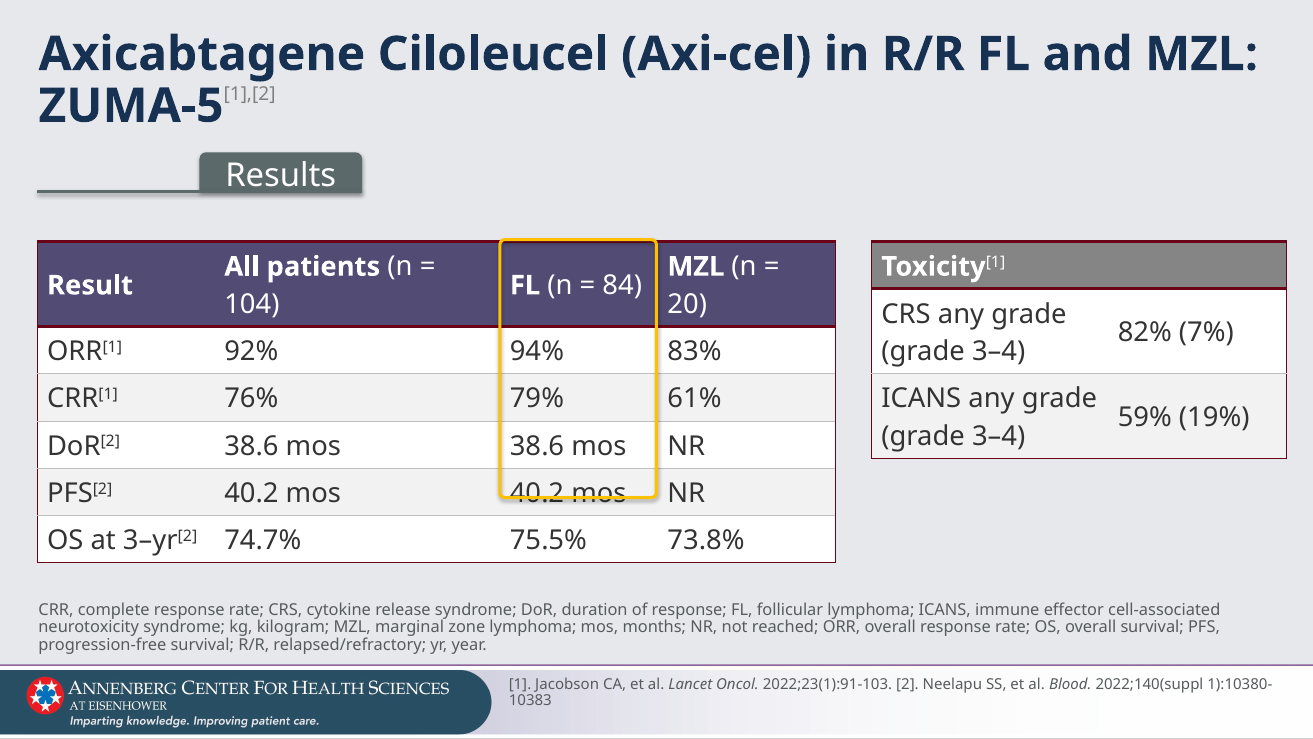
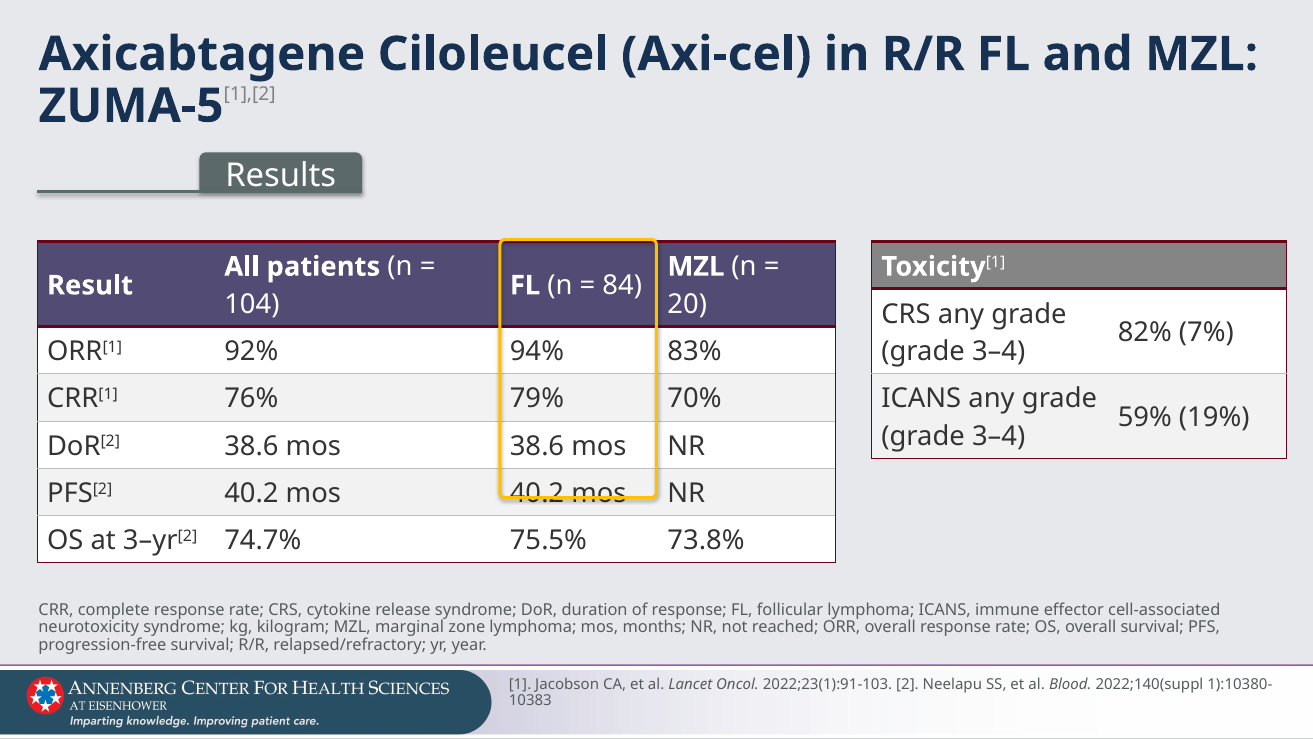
61%: 61% -> 70%
